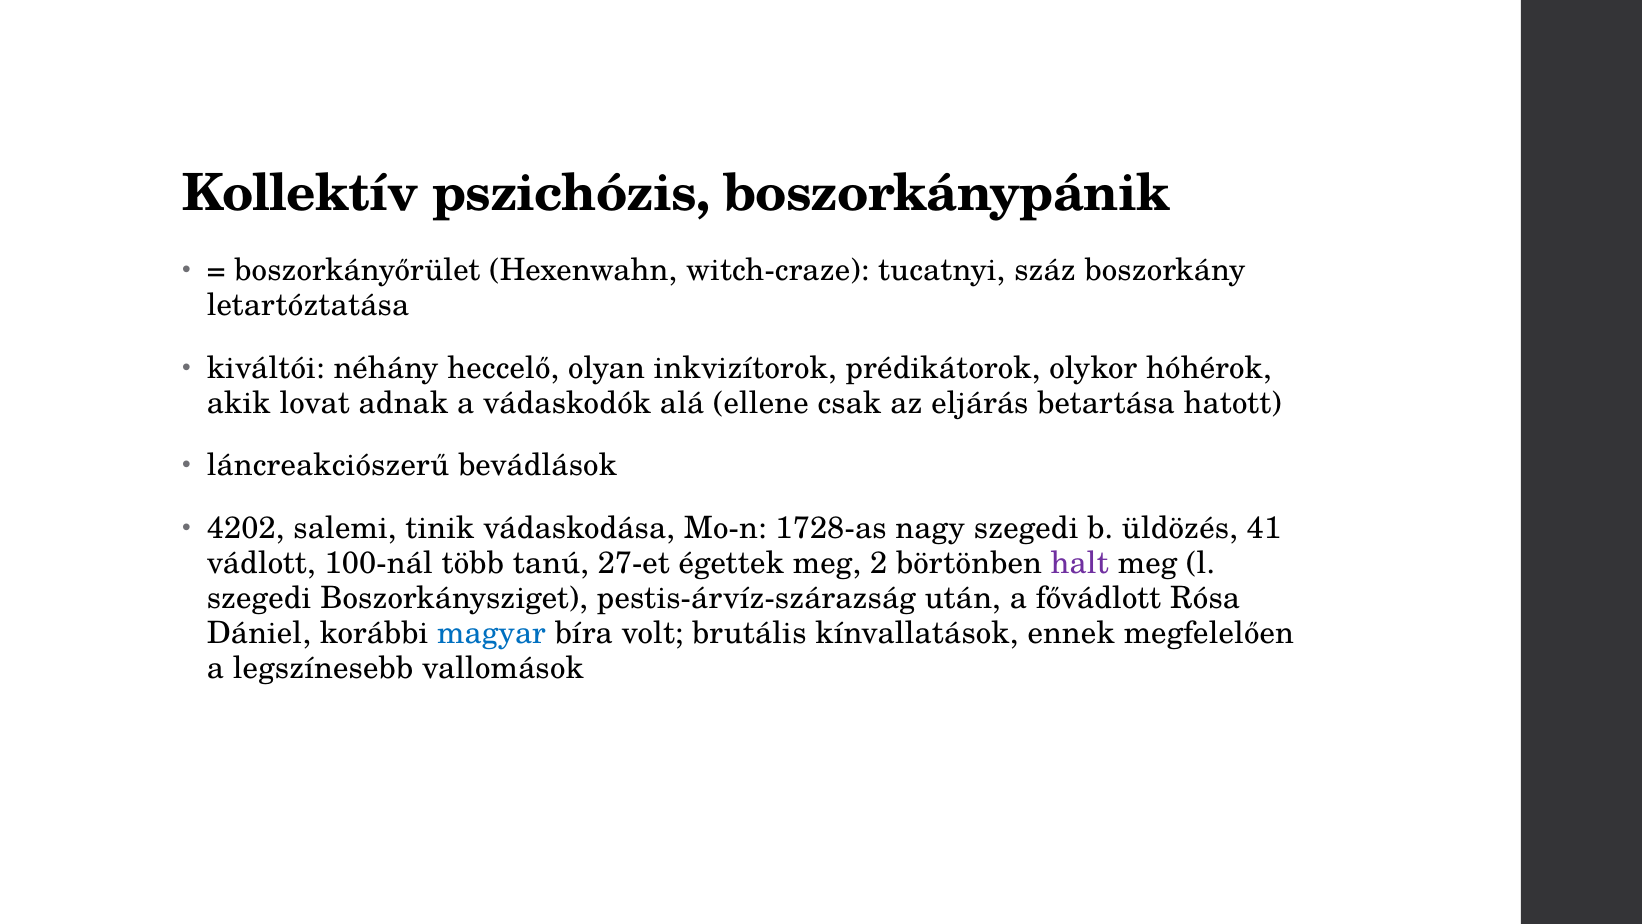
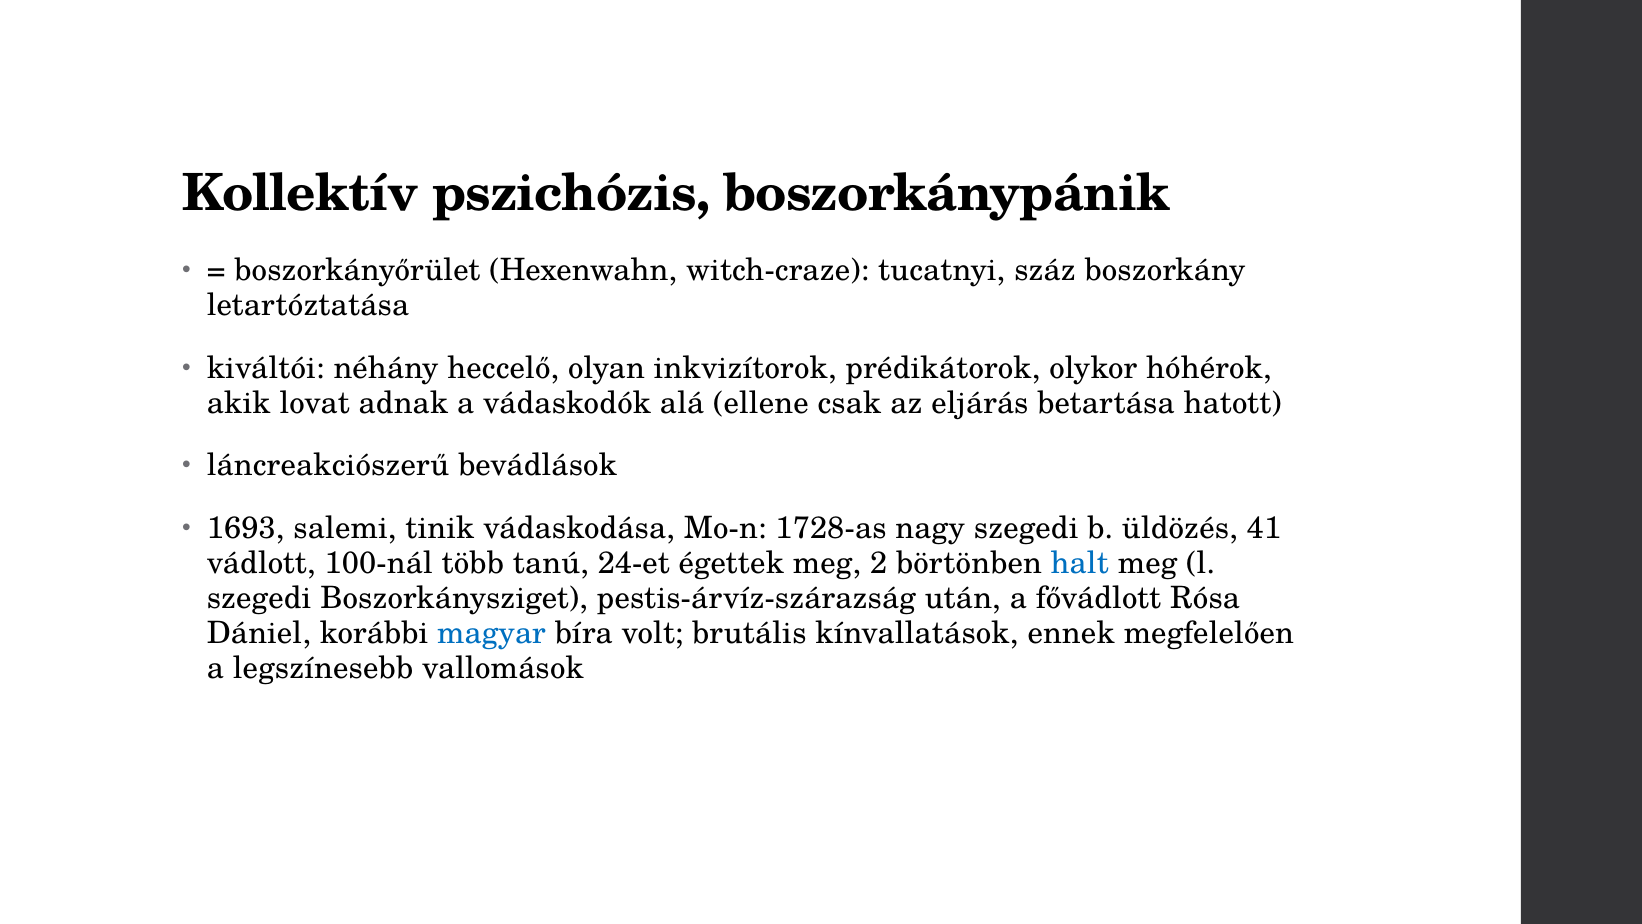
4202: 4202 -> 1693
27-et: 27-et -> 24-et
halt colour: purple -> blue
